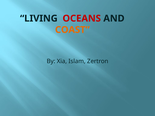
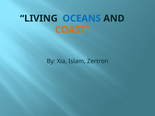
OCEANS colour: red -> blue
